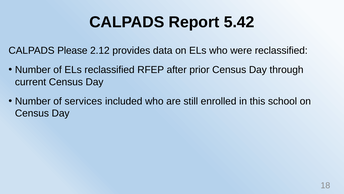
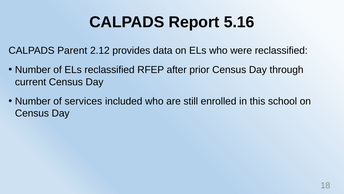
5.42: 5.42 -> 5.16
Please: Please -> Parent
